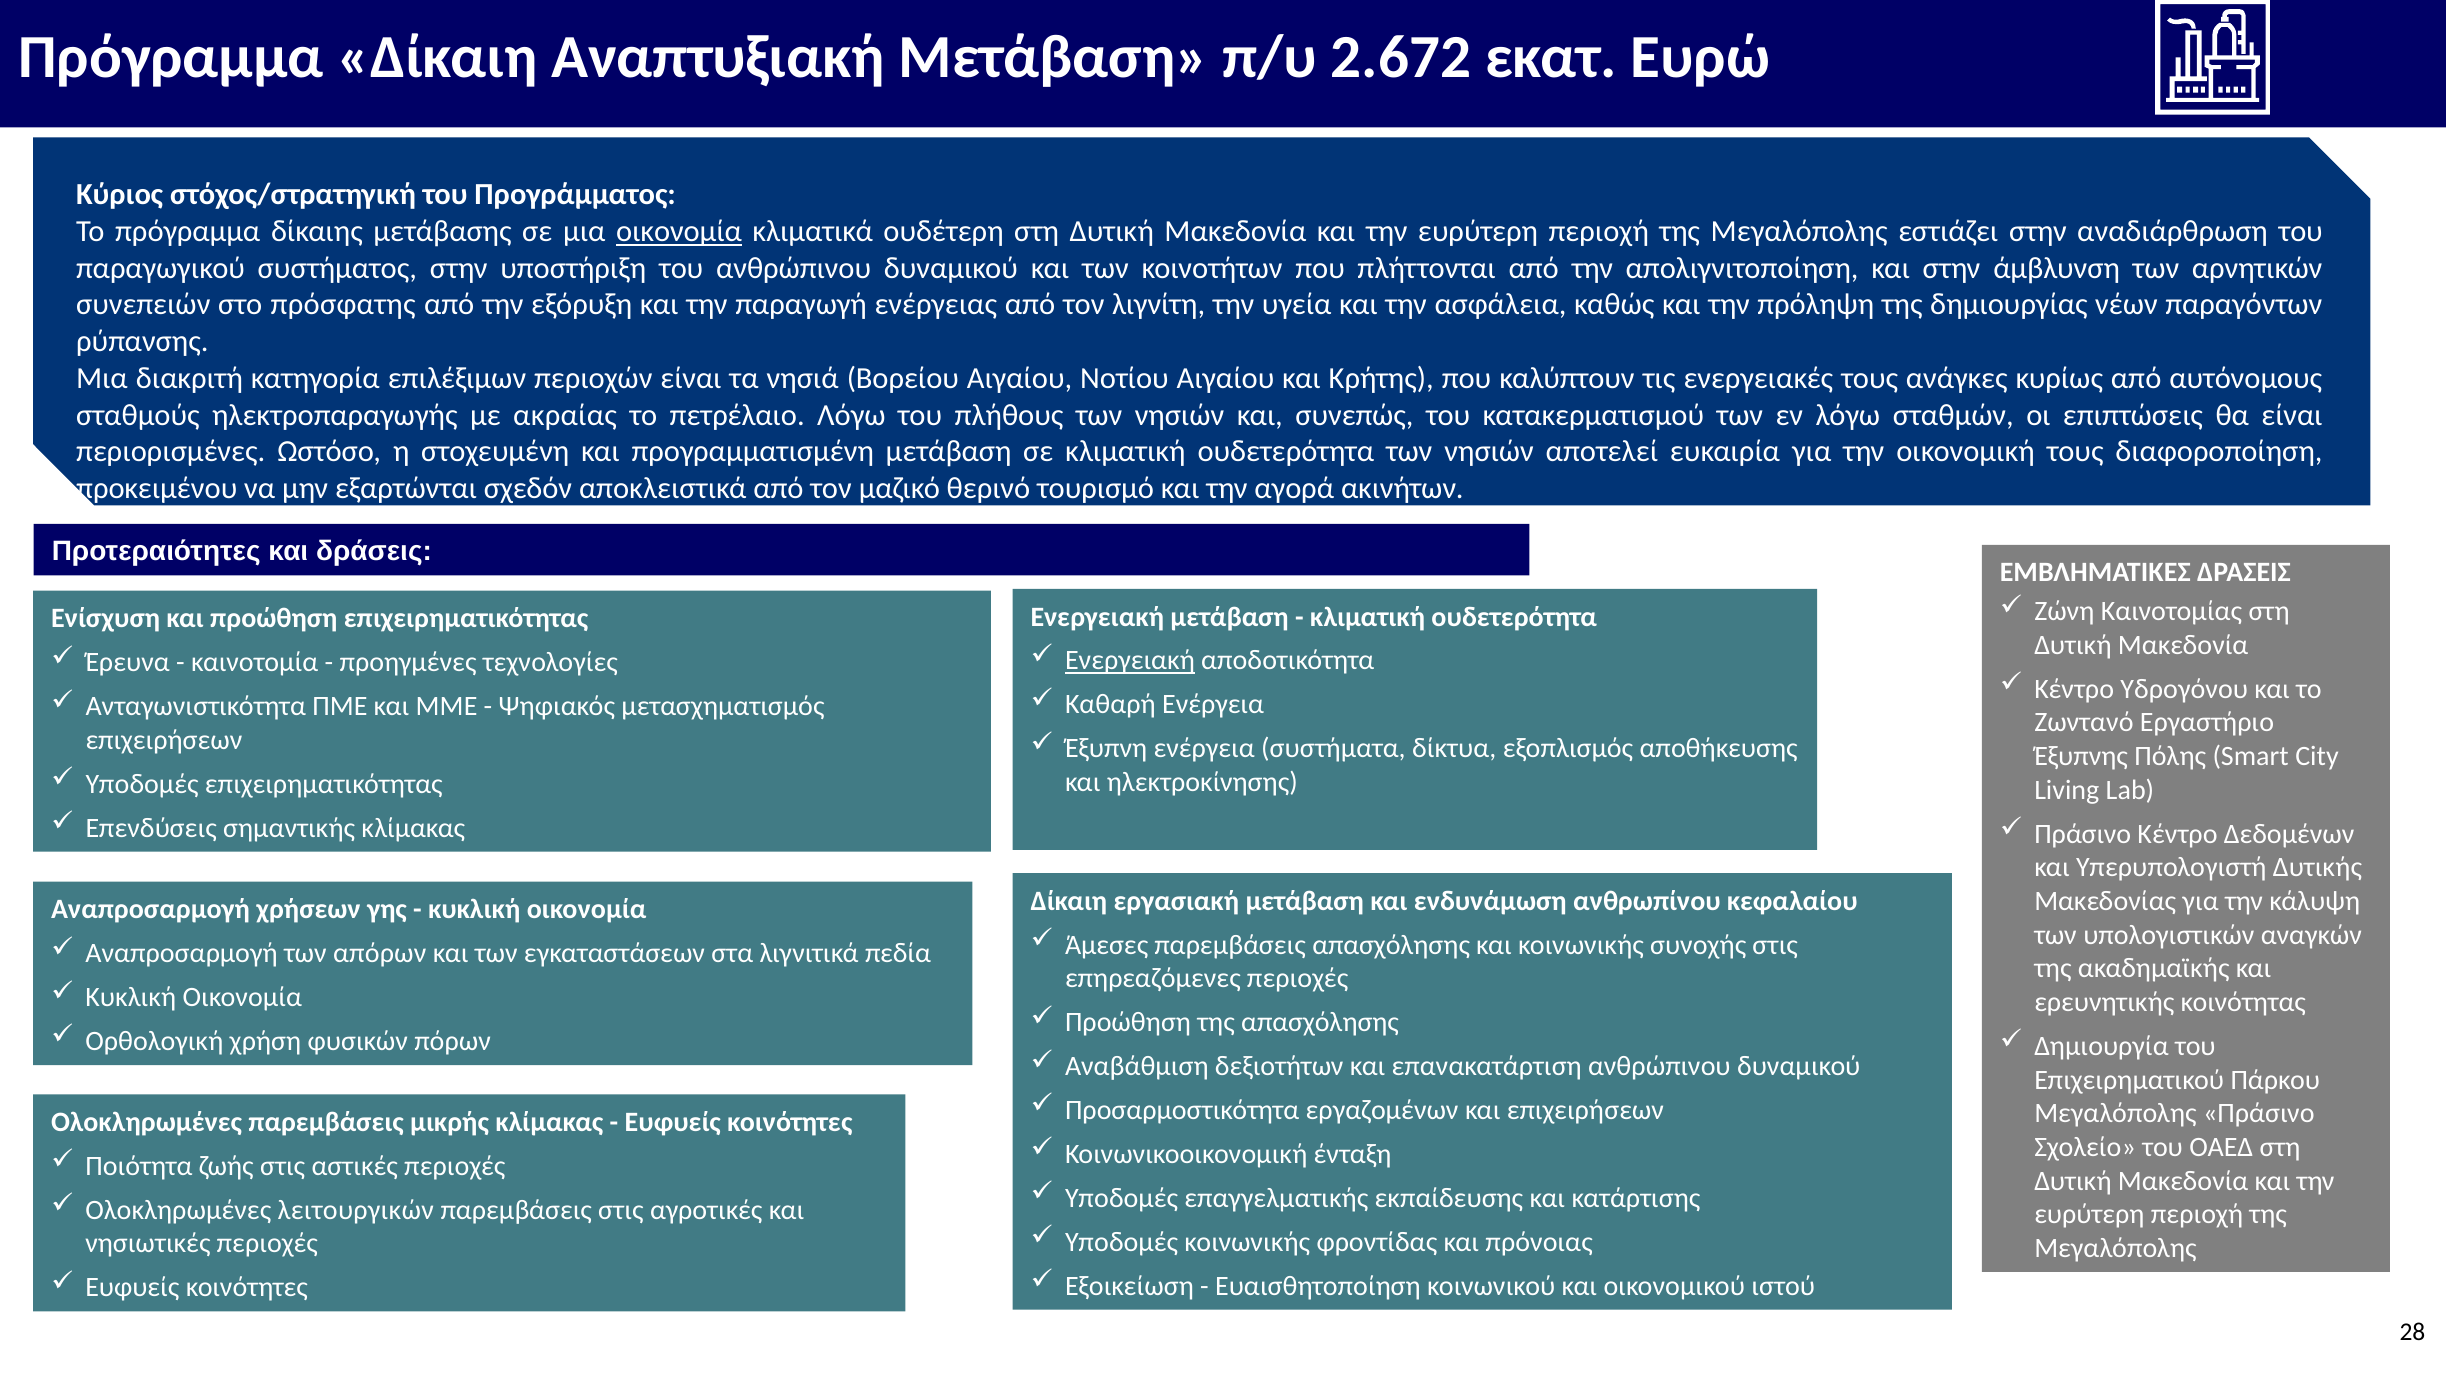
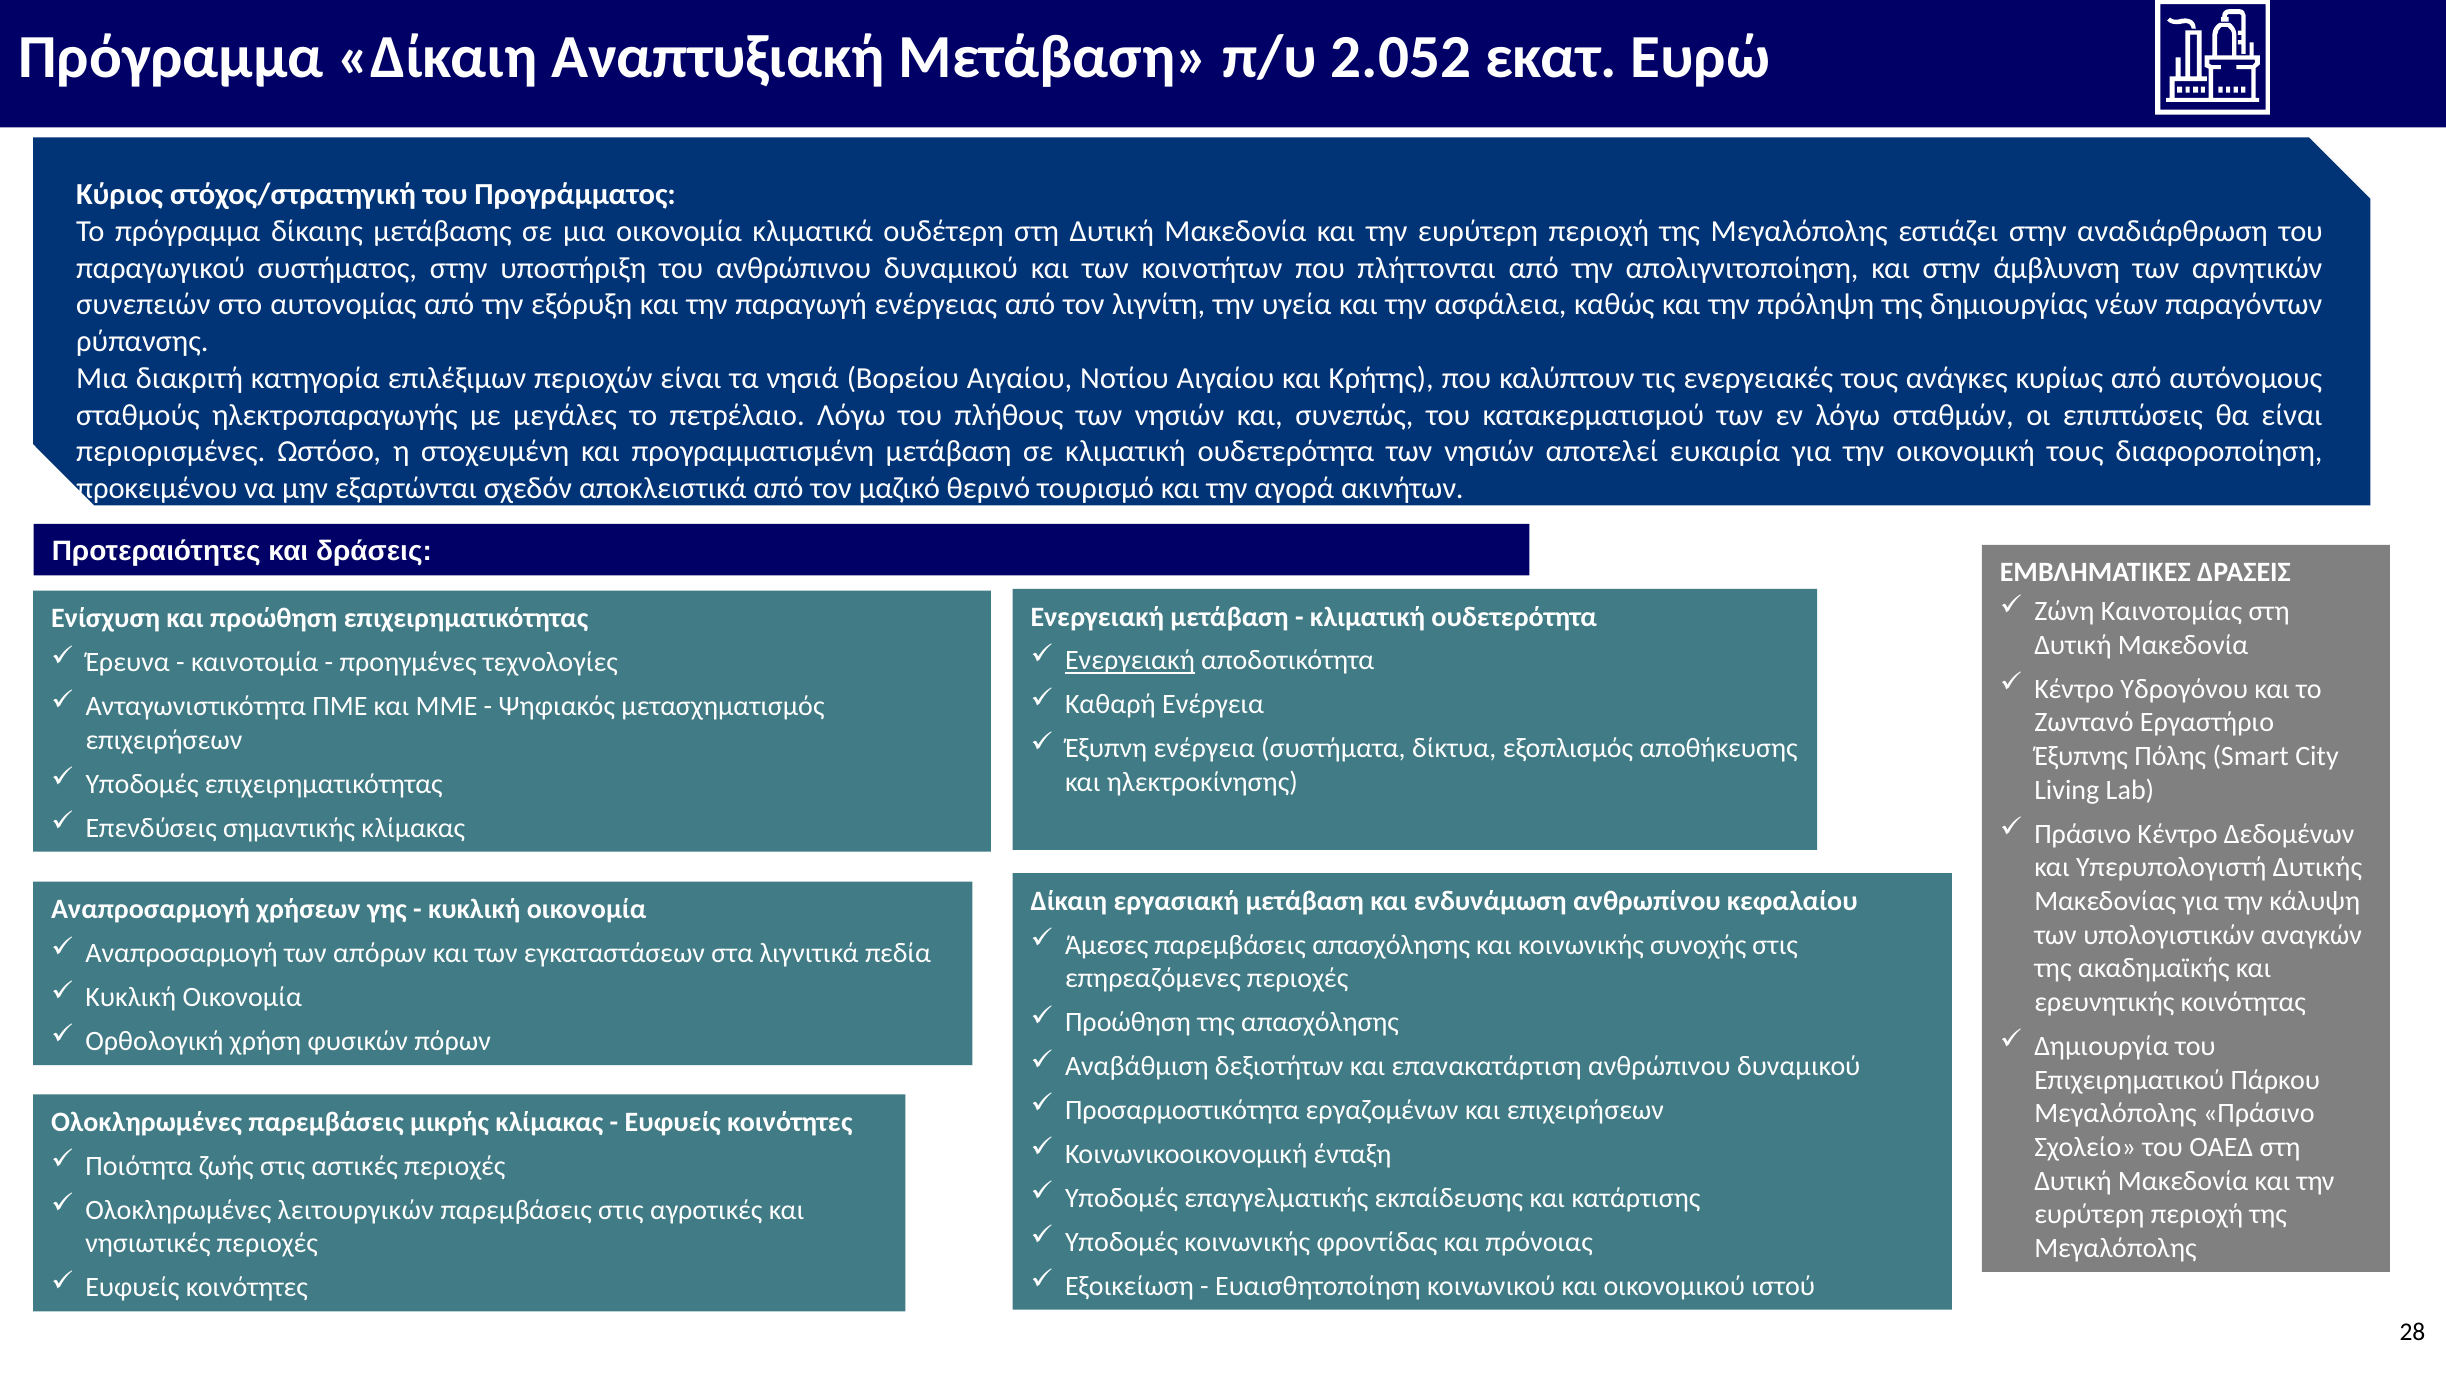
2.672: 2.672 -> 2.052
οικονομία at (679, 231) underline: present -> none
πρόσφατης: πρόσφατης -> αυτονομίας
ακραίας: ακραίας -> μεγάλες
